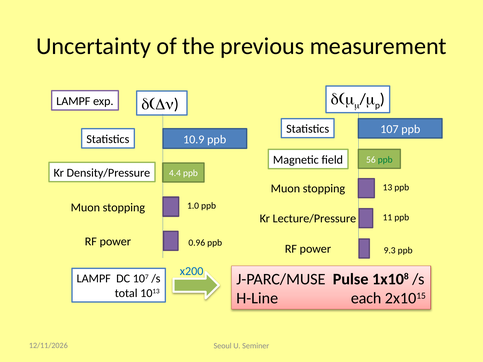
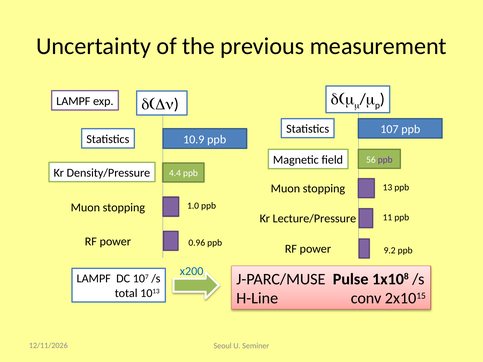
ppb at (385, 160) colour: green -> purple
9.3: 9.3 -> 9.2
each: each -> conv
